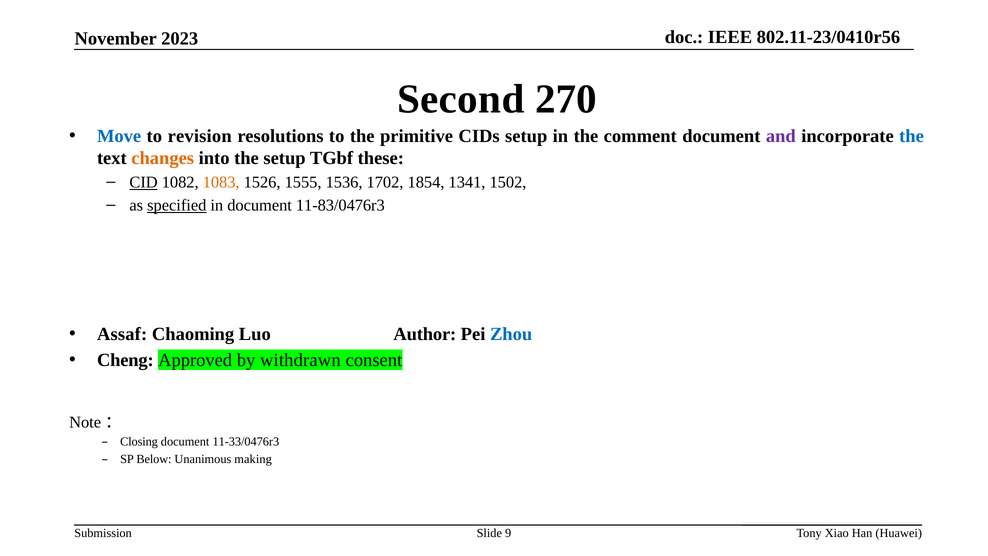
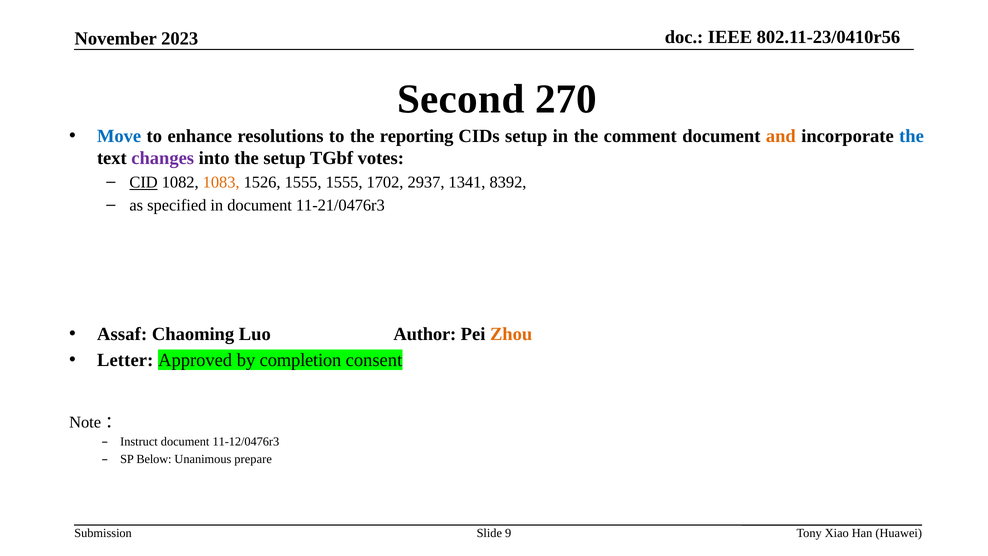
revision: revision -> enhance
primitive: primitive -> reporting
and colour: purple -> orange
changes colour: orange -> purple
these: these -> votes
1555 1536: 1536 -> 1555
1854: 1854 -> 2937
1502: 1502 -> 8392
specified underline: present -> none
11-83/0476r3: 11-83/0476r3 -> 11-21/0476r3
Zhou colour: blue -> orange
Cheng: Cheng -> Letter
withdrawn: withdrawn -> completion
Closing: Closing -> Instruct
11-33/0476r3: 11-33/0476r3 -> 11-12/0476r3
making: making -> prepare
